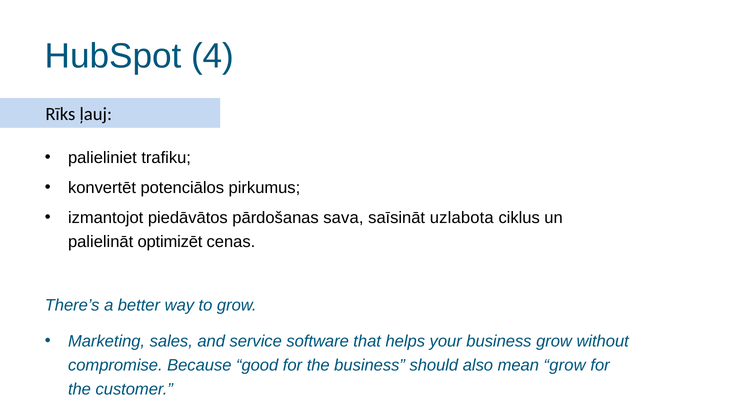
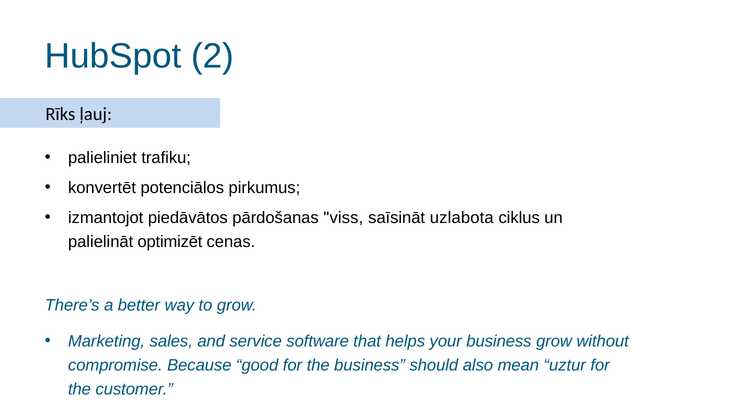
4: 4 -> 2
sava: sava -> ʺviss
mean grow: grow -> uztur
